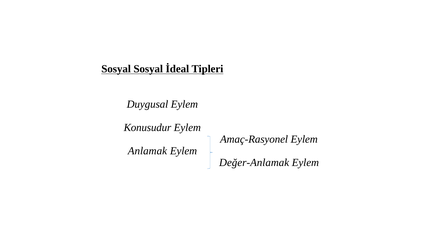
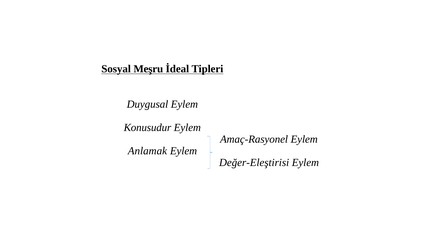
Sosyal Sosyal: Sosyal -> Meşru
Değer-Anlamak: Değer-Anlamak -> Değer-Eleştirisi
